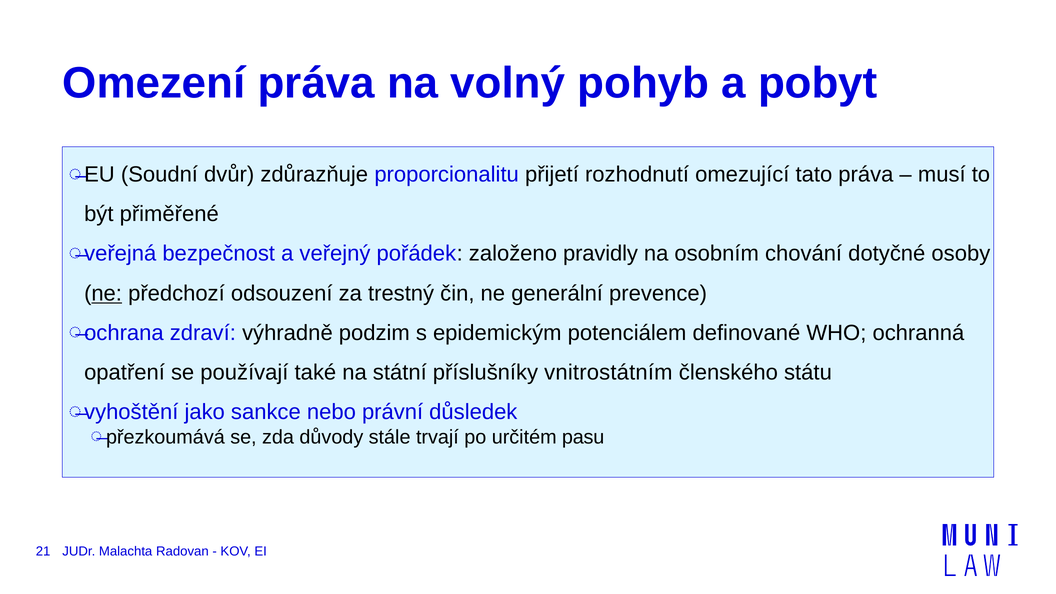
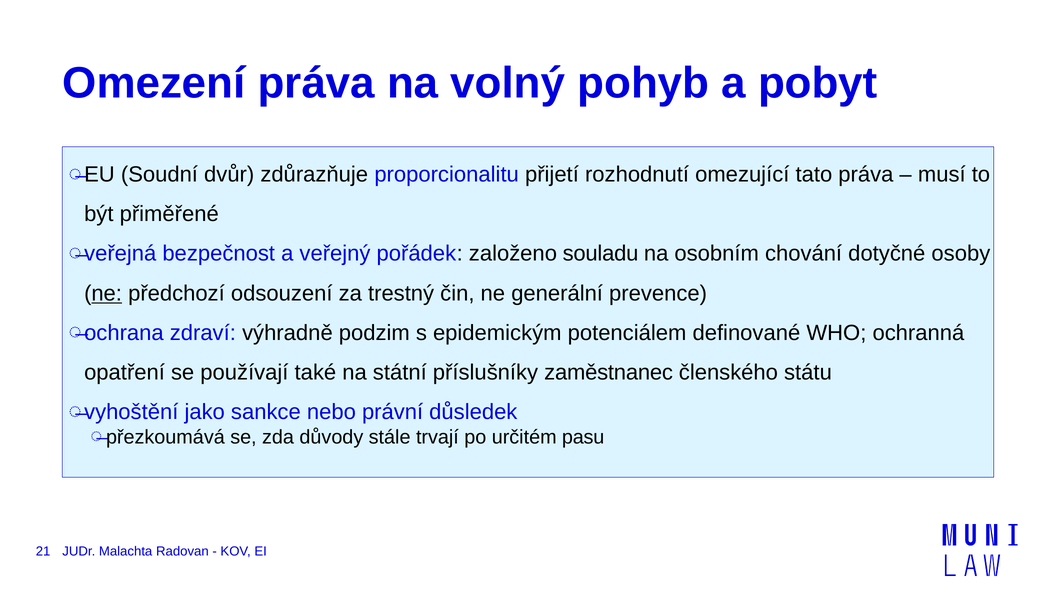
pravidly: pravidly -> souladu
vnitrostátním: vnitrostátním -> zaměstnanec
